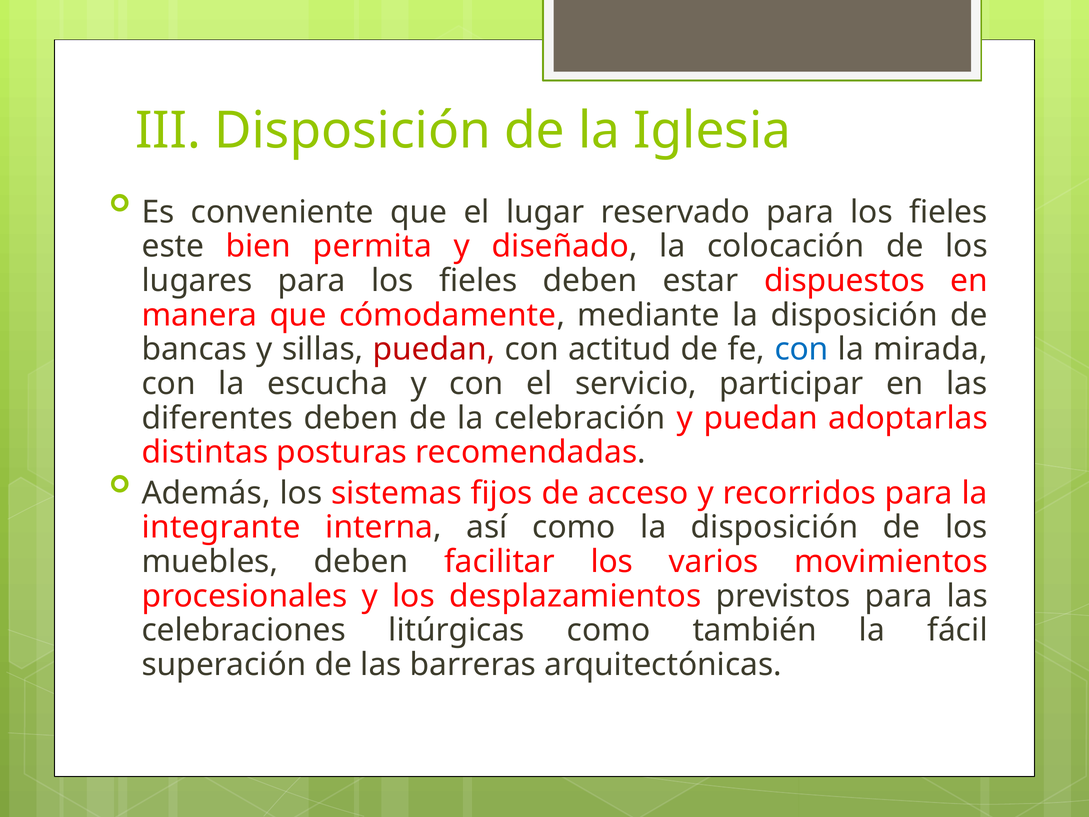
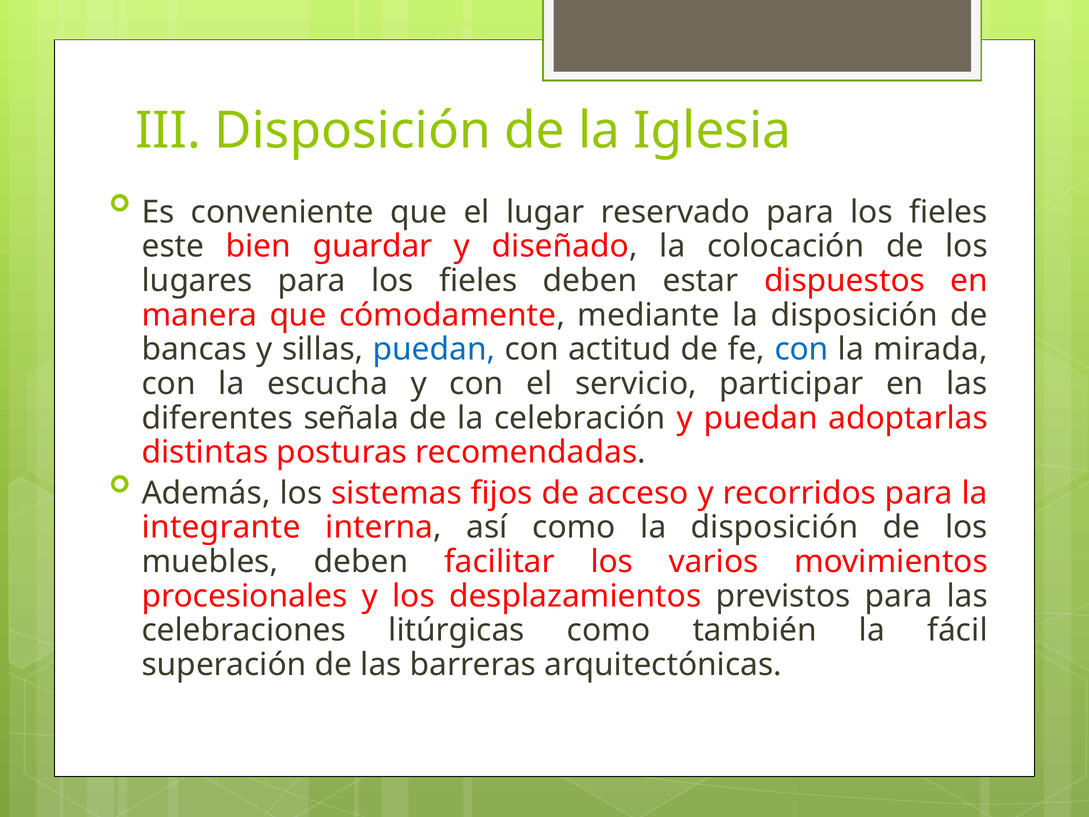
permita: permita -> guardar
puedan at (434, 349) colour: red -> blue
diferentes deben: deben -> señala
